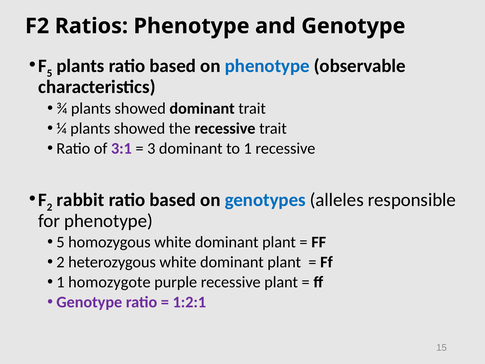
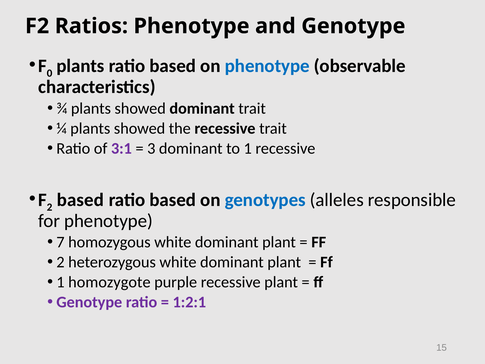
5 at (50, 73): 5 -> 0
2 rabbit: rabbit -> based
5 at (60, 242): 5 -> 7
